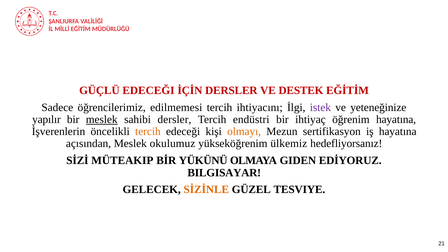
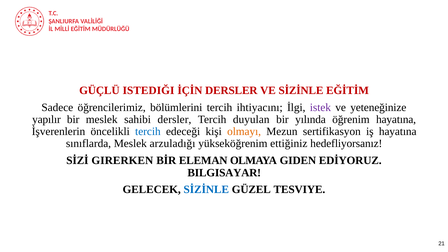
GÜÇLÜ EDECEĞI: EDECEĞI -> ISTEDIĞI
VE DESTEK: DESTEK -> SİZİNLE
edilmemesi: edilmemesi -> bölümlerini
meslek at (102, 119) underline: present -> none
endüstri: endüstri -> duyulan
ihtiyaç: ihtiyaç -> yılında
tercih at (148, 132) colour: orange -> blue
açısından: açısından -> sınıflarda
okulumuz: okulumuz -> arzuladığı
ülkemiz: ülkemiz -> ettiğiniz
MÜTEAKIP: MÜTEAKIP -> GIRERKEN
YÜKÜNÜ: YÜKÜNÜ -> ELEMAN
SİZİNLE at (206, 190) colour: orange -> blue
